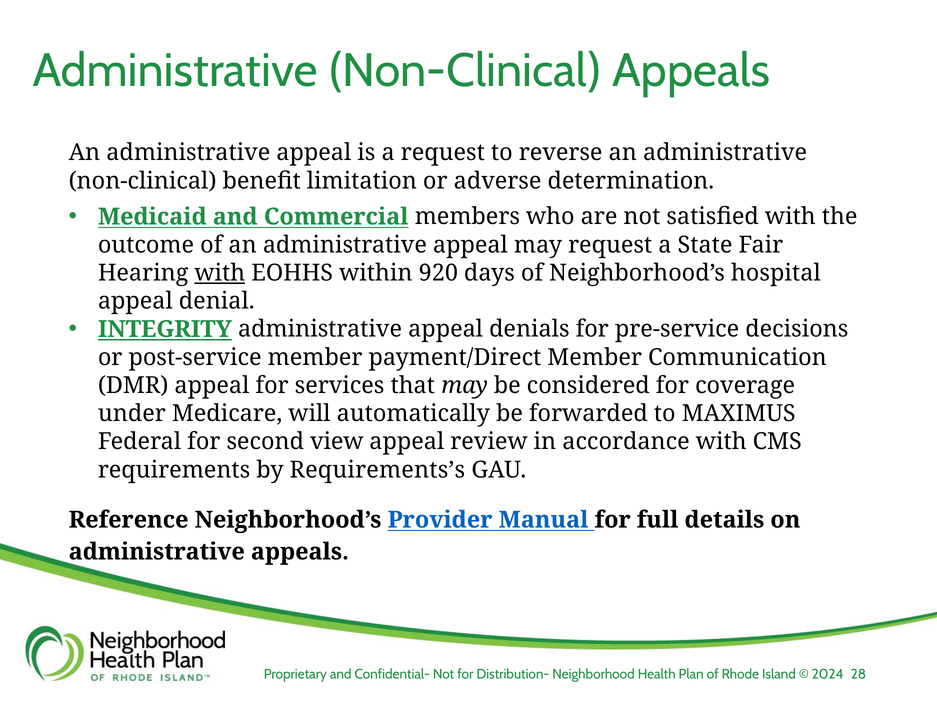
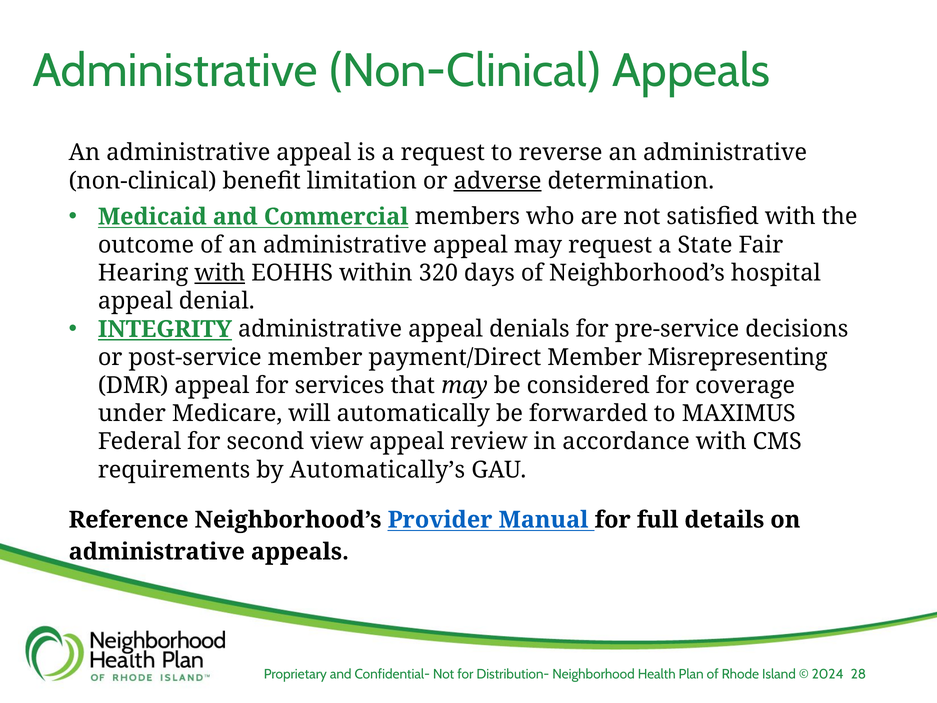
adverse underline: none -> present
920: 920 -> 320
Communication: Communication -> Misrepresenting
Requirements’s: Requirements’s -> Automatically’s
